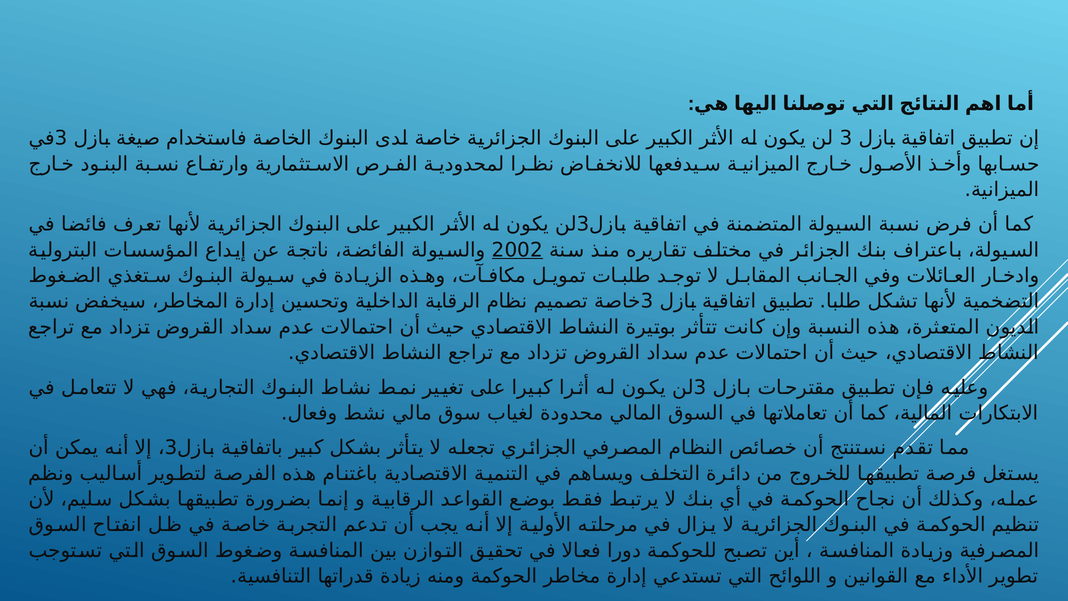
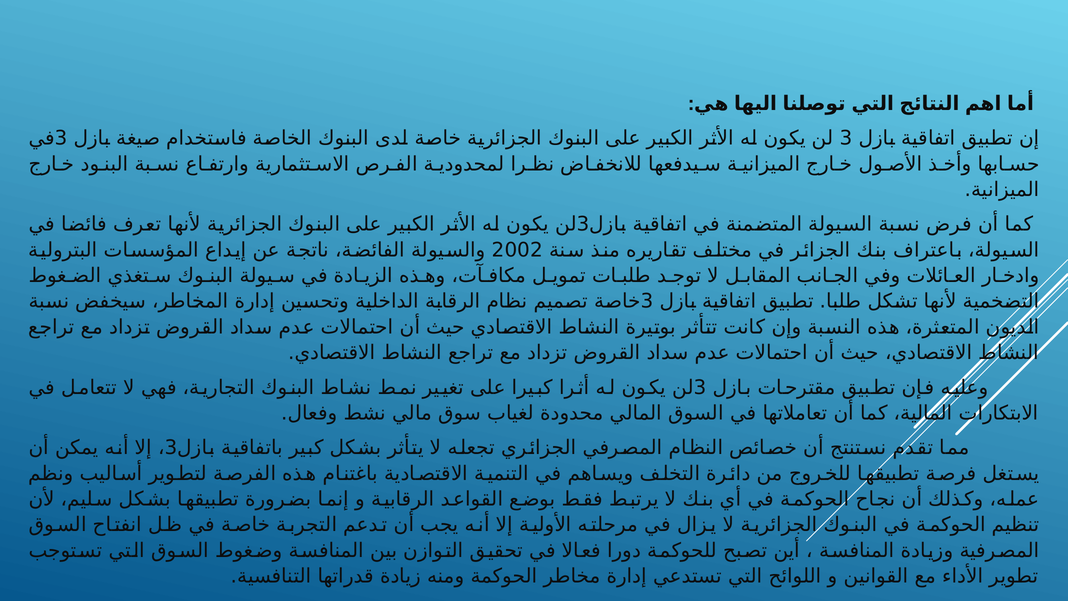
2002 underline: present -> none
